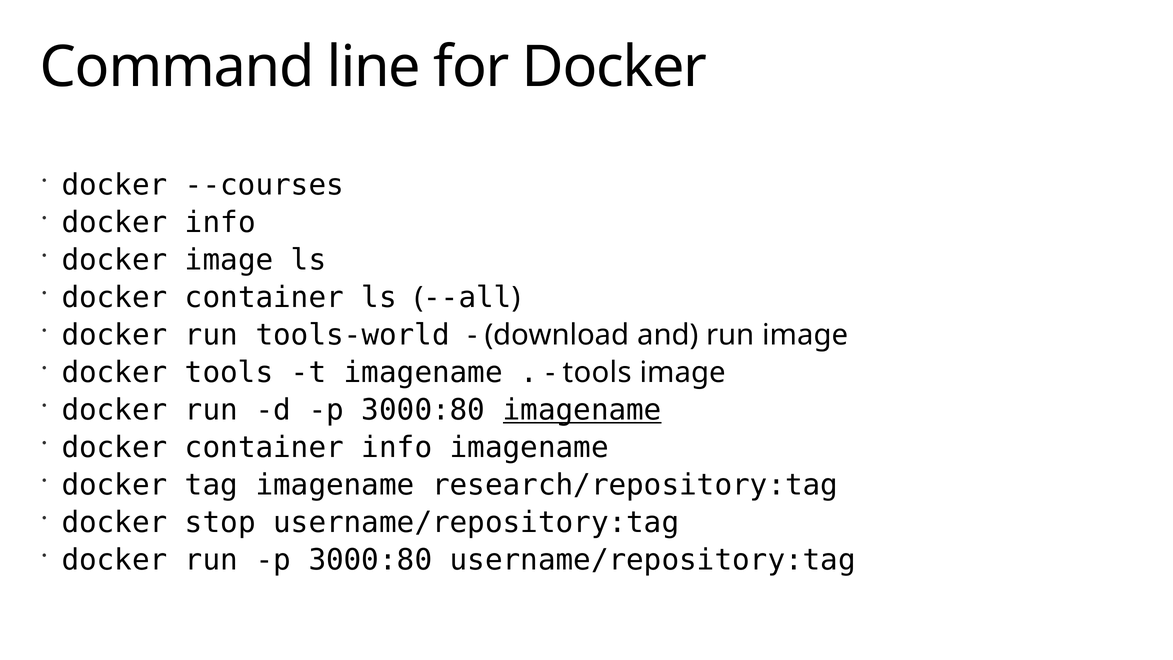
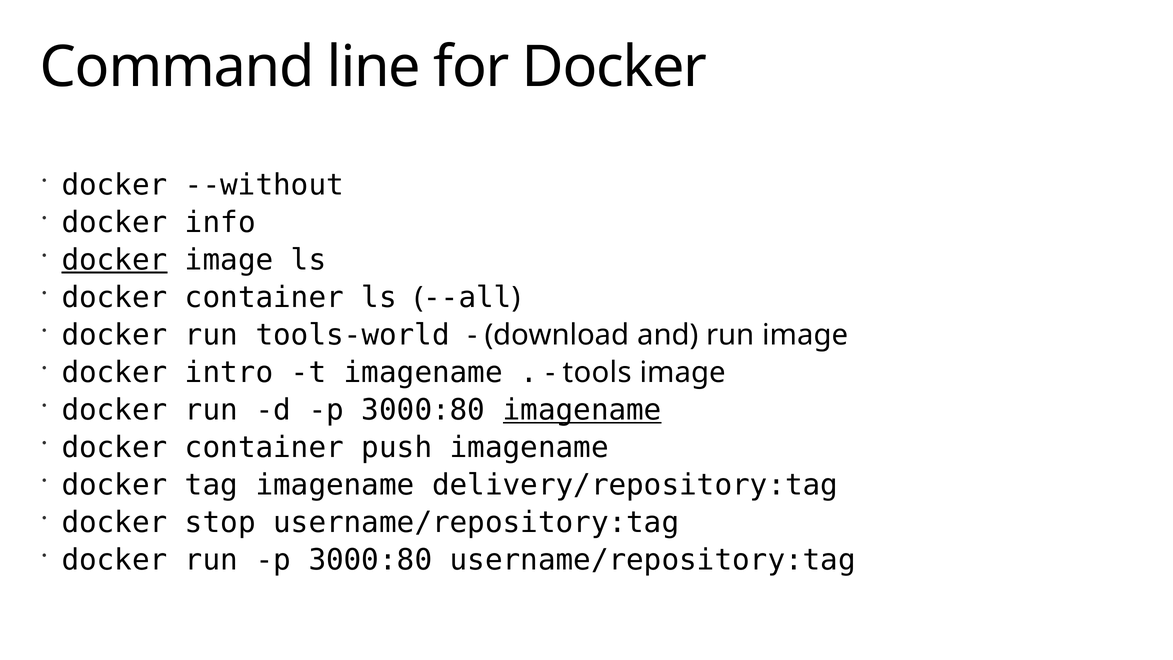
--courses: --courses -> --without
docker at (114, 260) underline: none -> present
docker tools: tools -> intro
container info: info -> push
research/repository:tag: research/repository:tag -> delivery/repository:tag
